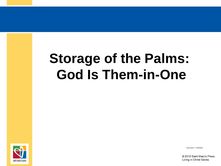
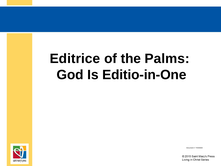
Storage: Storage -> Editrice
Them-in-One: Them-in-One -> Editio-in-One
